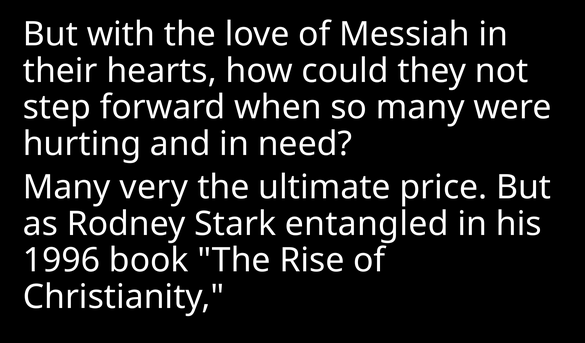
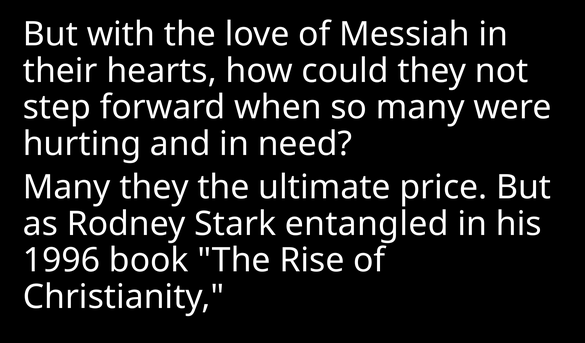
Many very: very -> they
